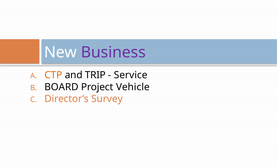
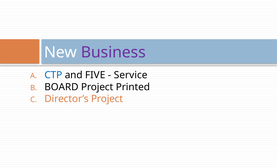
CTP colour: orange -> blue
TRIP: TRIP -> FIVE
Vehicle: Vehicle -> Printed
Director’s Survey: Survey -> Project
